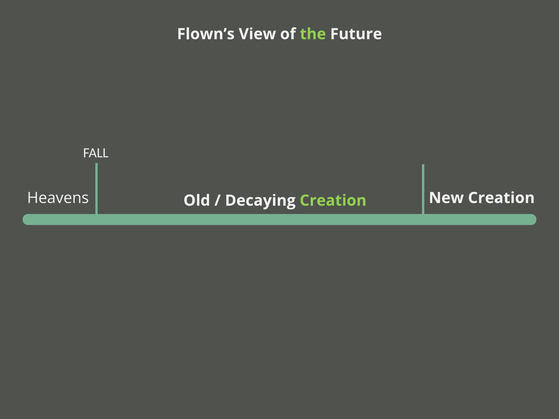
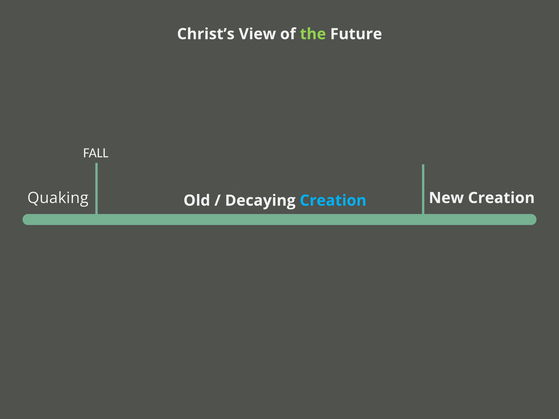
Flown’s: Flown’s -> Christ’s
Heavens: Heavens -> Quaking
Creation at (333, 201) colour: light green -> light blue
